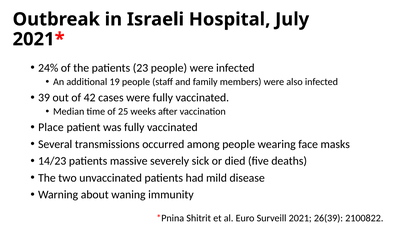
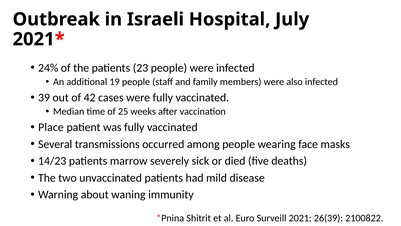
massive: massive -> marrow
